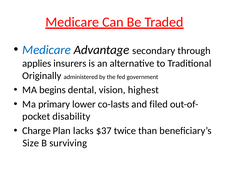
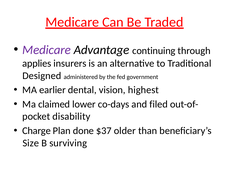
Medicare at (47, 50) colour: blue -> purple
secondary: secondary -> continuing
Originally: Originally -> Designed
begins: begins -> earlier
primary: primary -> claimed
co-lasts: co-lasts -> co-days
lacks: lacks -> done
twice: twice -> older
